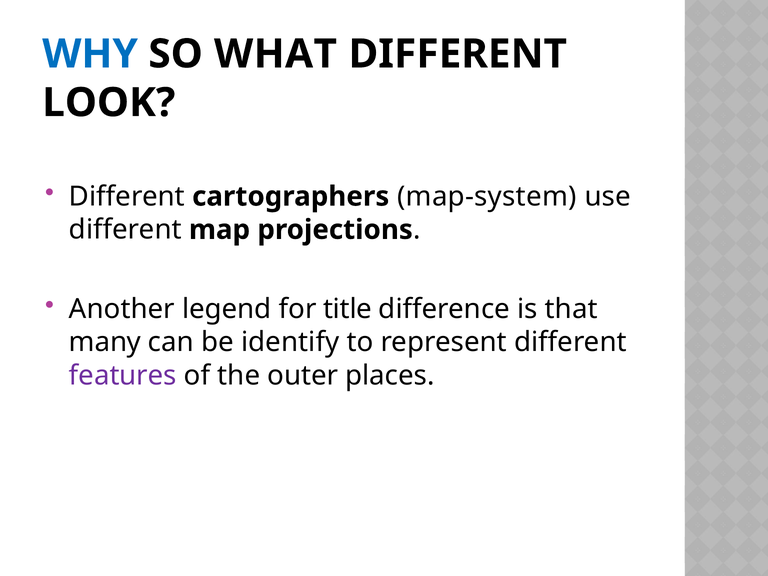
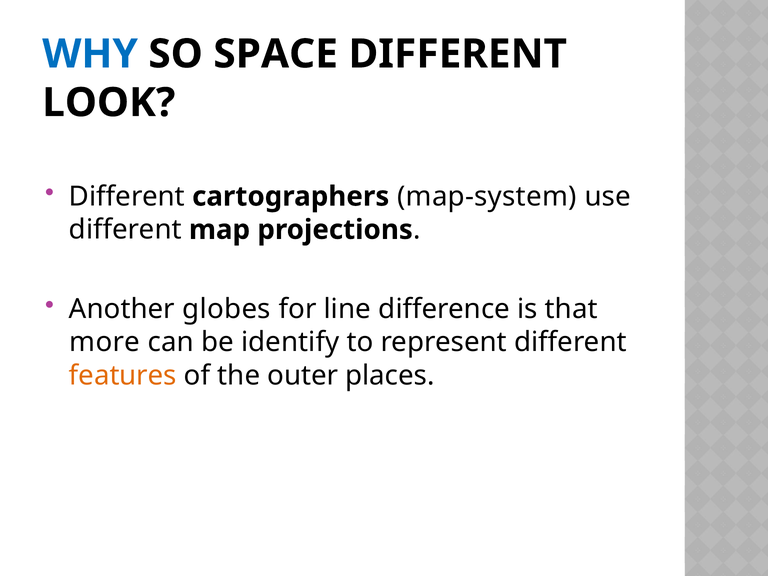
WHAT: WHAT -> SPACE
legend: legend -> globes
title: title -> line
many: many -> more
features colour: purple -> orange
